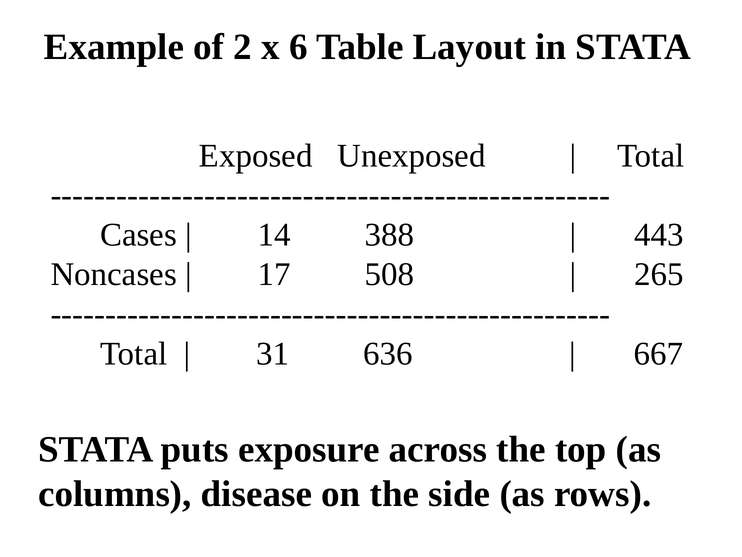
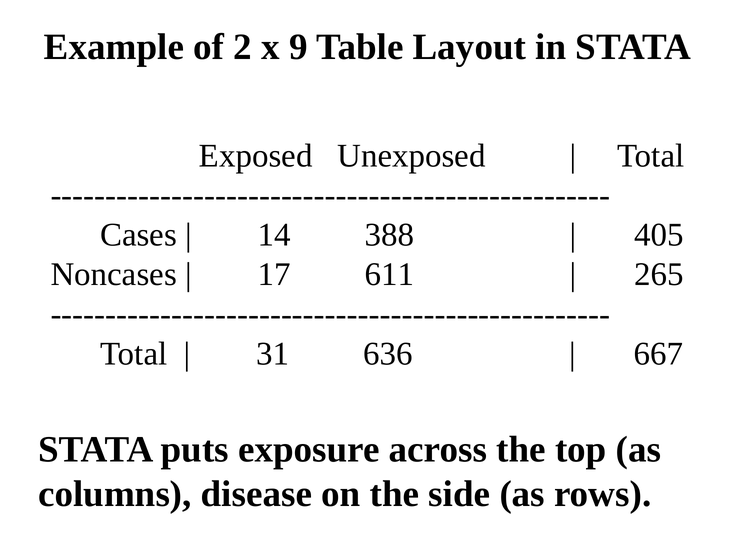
6: 6 -> 9
443: 443 -> 405
508: 508 -> 611
